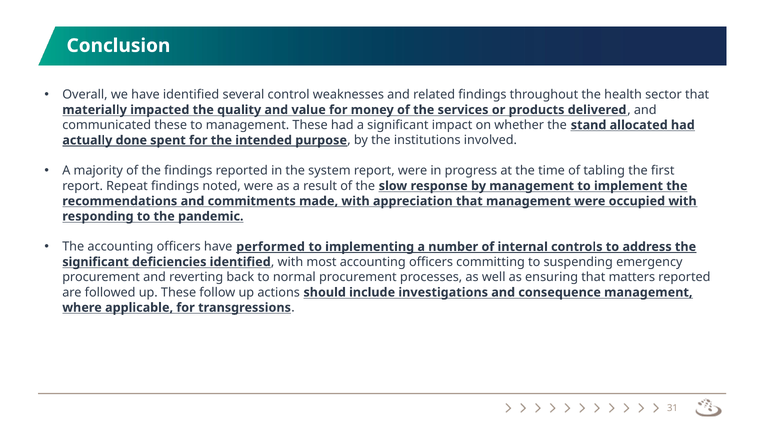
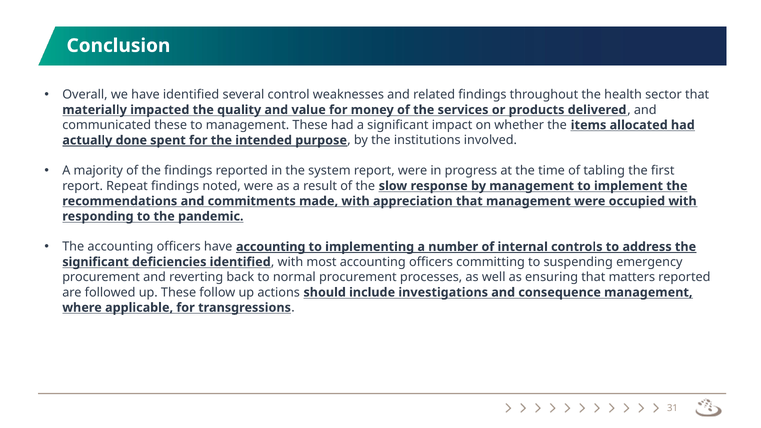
stand: stand -> items
have performed: performed -> accounting
